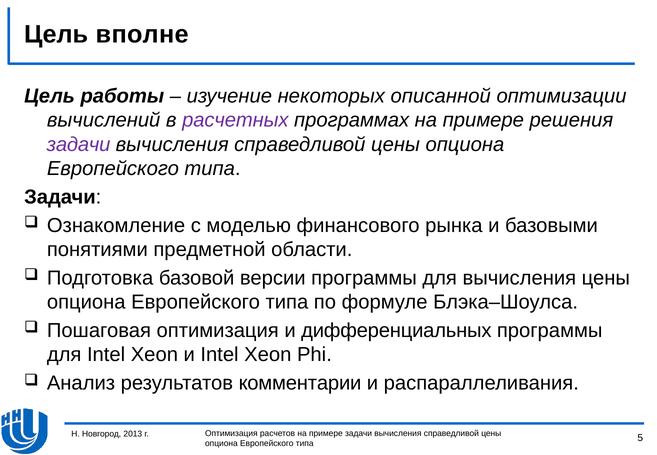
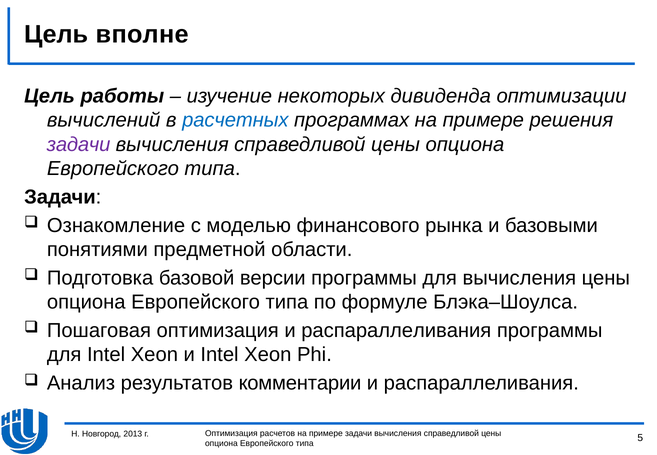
описанной: описанной -> дивиденда
расчетных colour: purple -> blue
оптимизация и дифференциальных: дифференциальных -> распараллеливания
